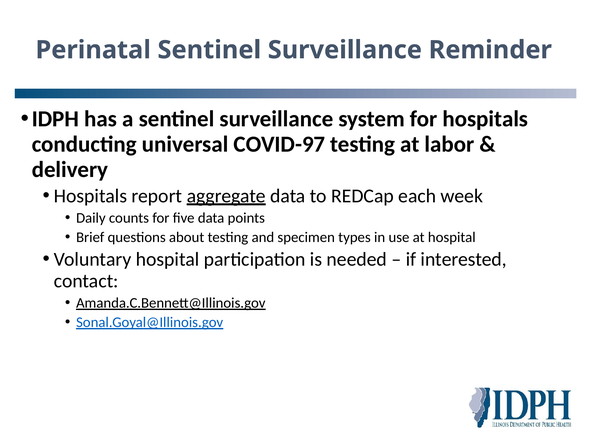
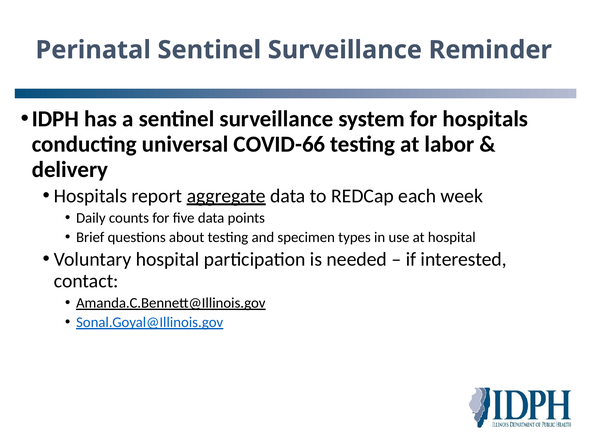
COVID-97: COVID-97 -> COVID-66
